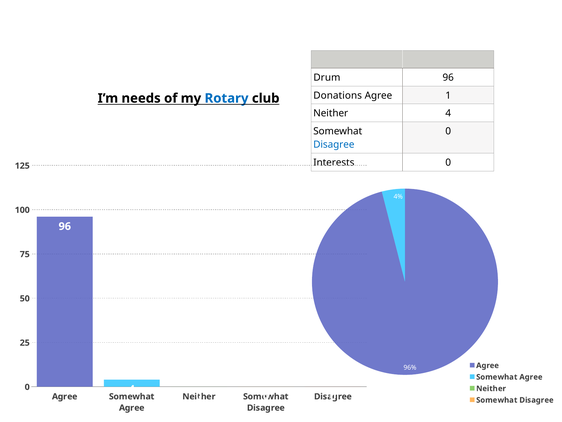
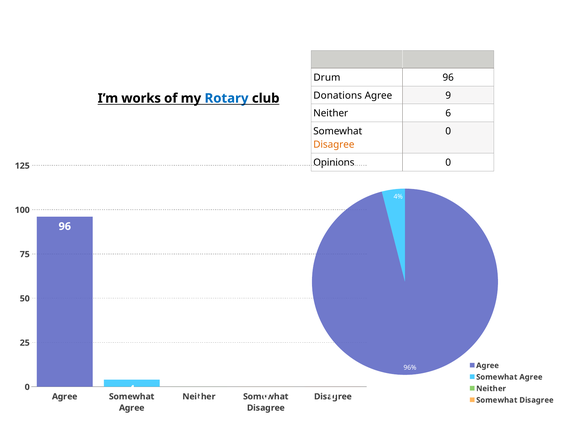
1: 1 -> 9
needs: needs -> works
Neither 4: 4 -> 6
Disagree at (334, 144) colour: blue -> orange
Interests: Interests -> Opinions
